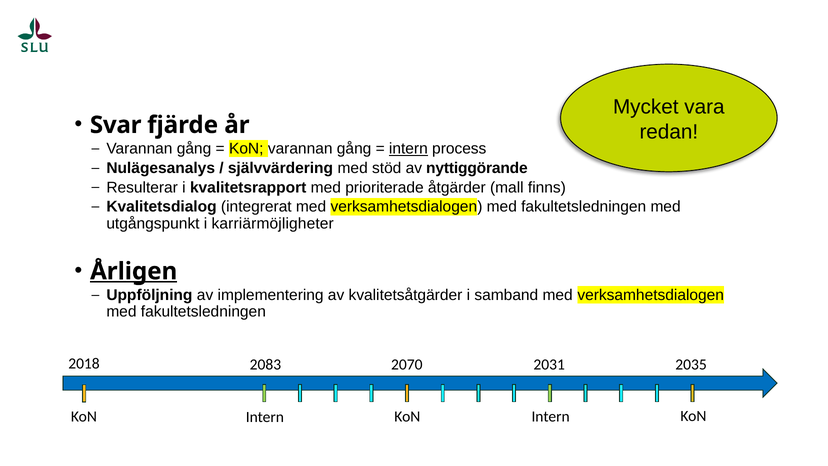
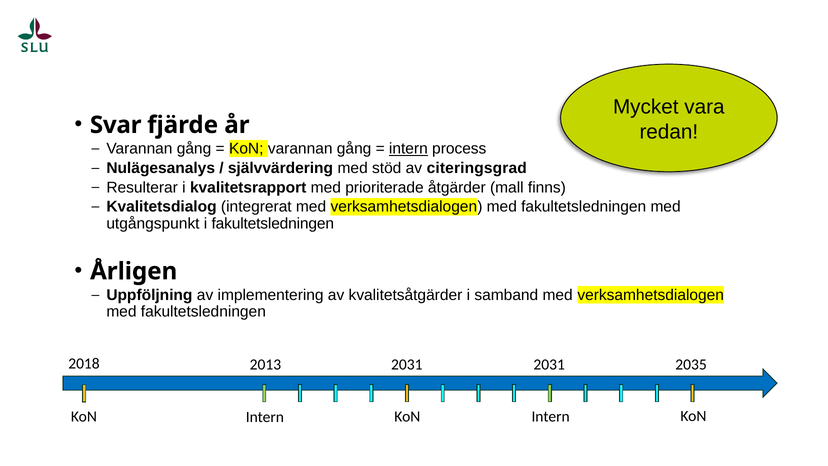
nyttiggörande: nyttiggörande -> citeringsgrad
i karriärmöjligheter: karriärmöjligheter -> fakultetsledningen
Årligen underline: present -> none
2083: 2083 -> 2013
2070 at (407, 364): 2070 -> 2031
